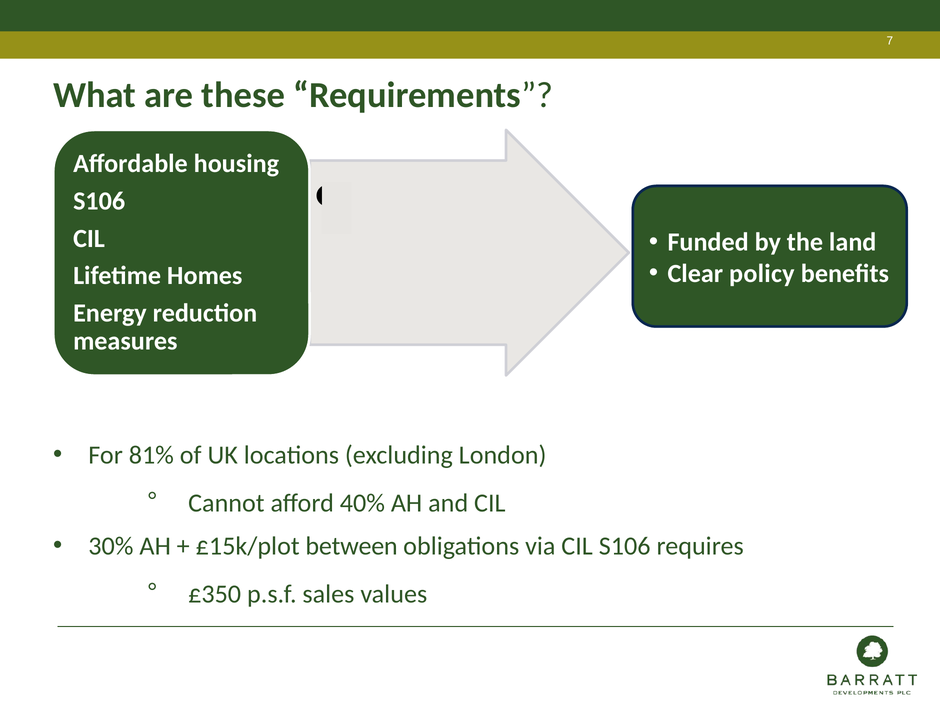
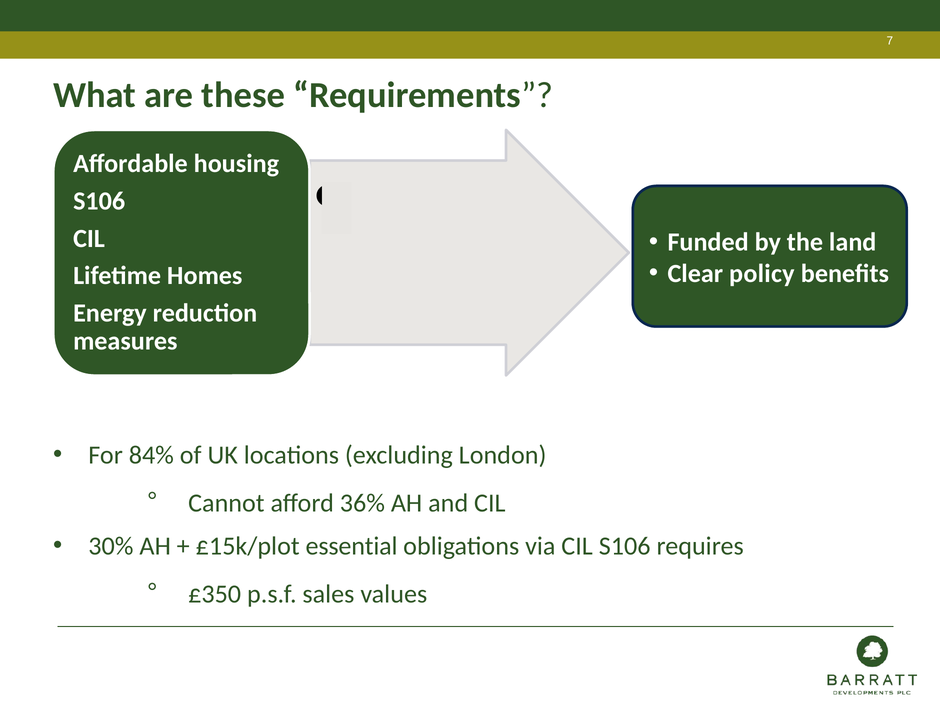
81%: 81% -> 84%
40%: 40% -> 36%
between: between -> essential
